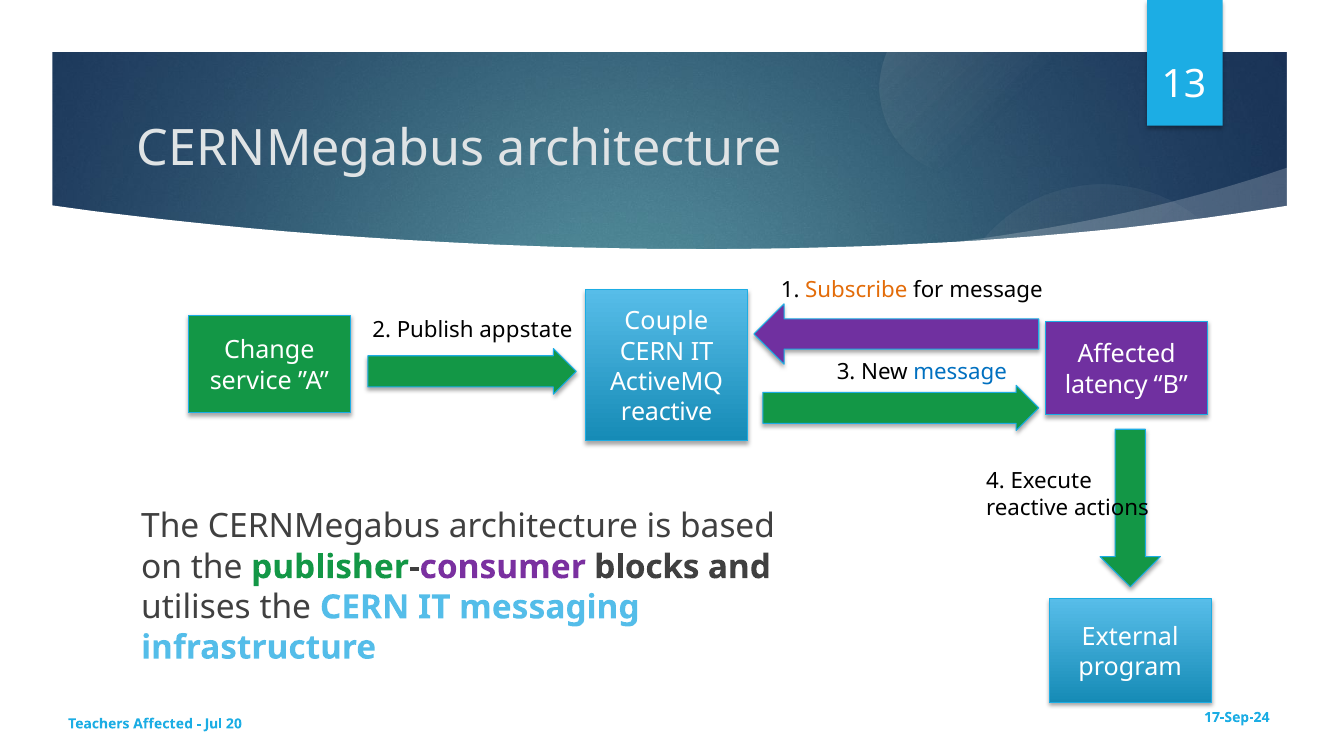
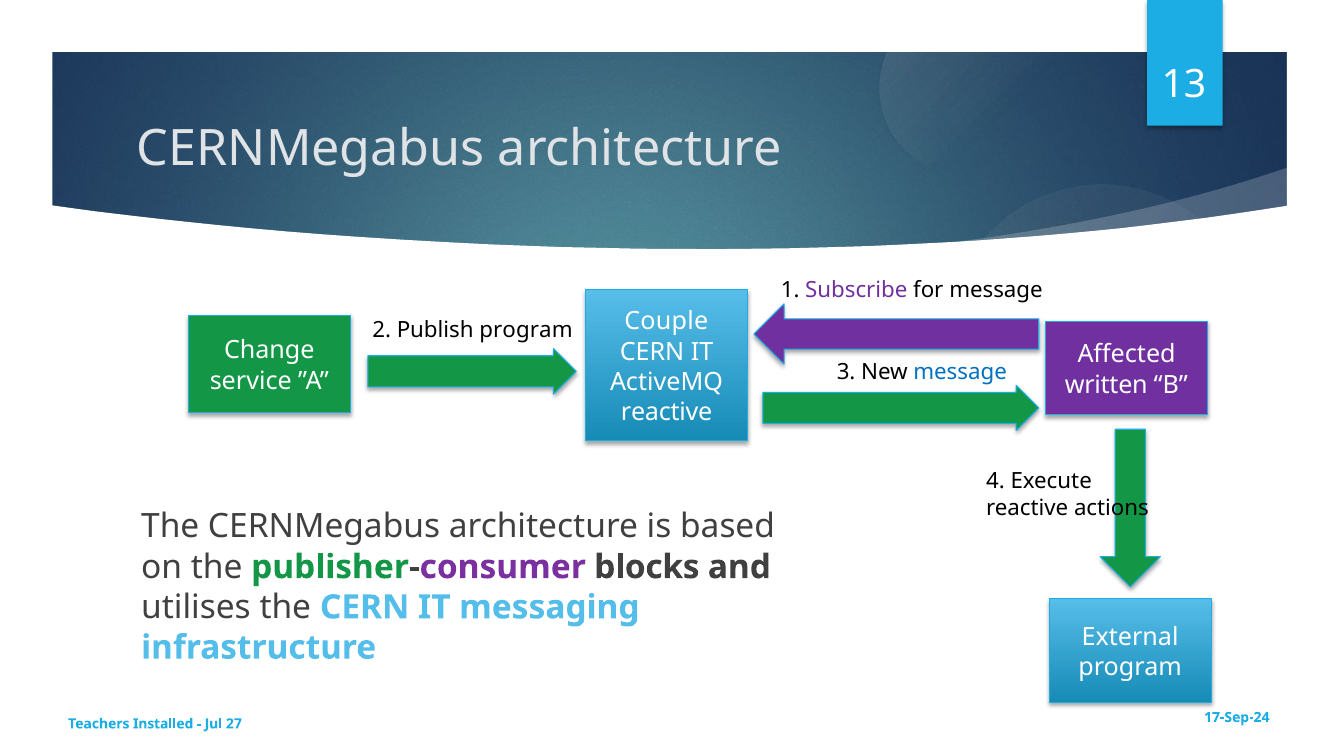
Subscribe colour: orange -> purple
Publish appstate: appstate -> program
latency: latency -> written
Teachers Affected: Affected -> Installed
20: 20 -> 27
